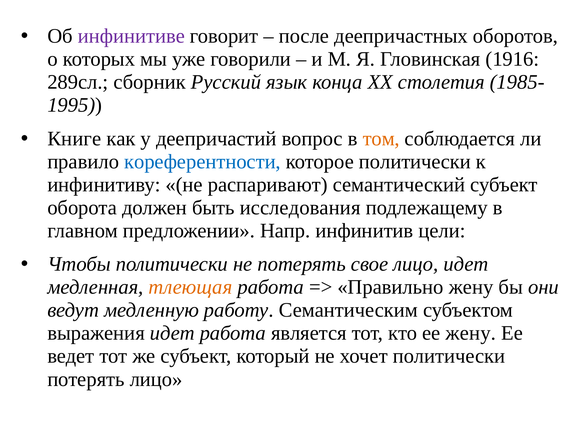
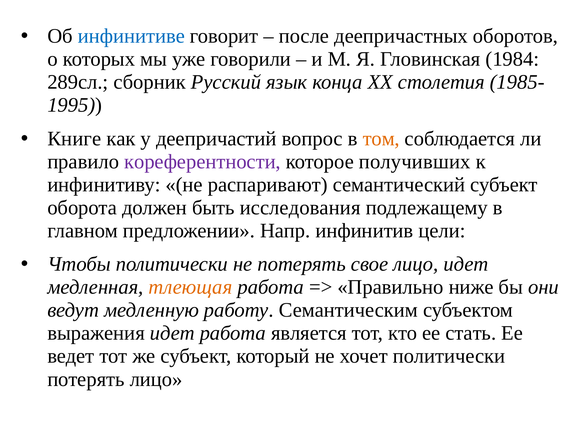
инфинитиве colour: purple -> blue
1916: 1916 -> 1984
кореферентности colour: blue -> purple
которое политически: политически -> получивших
Правильно жену: жену -> ниже
ее жену: жену -> стать
